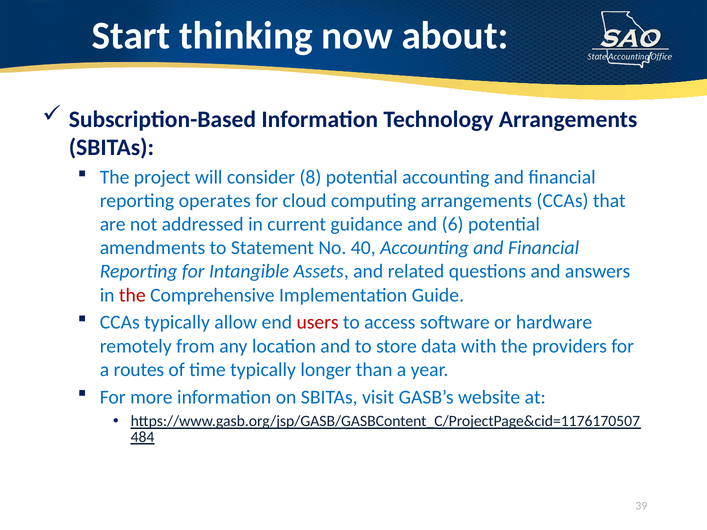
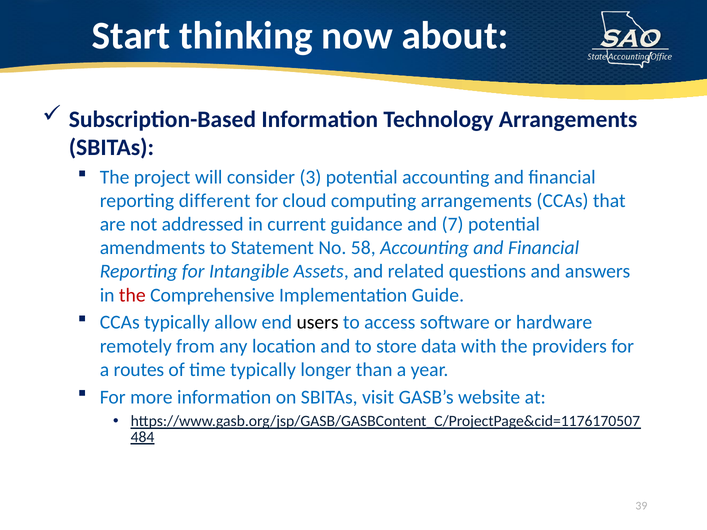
8: 8 -> 3
operates: operates -> different
6: 6 -> 7
40: 40 -> 58
users colour: red -> black
